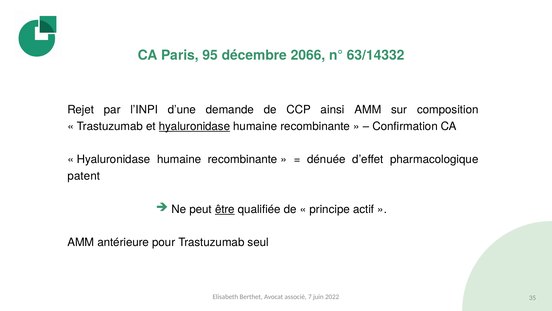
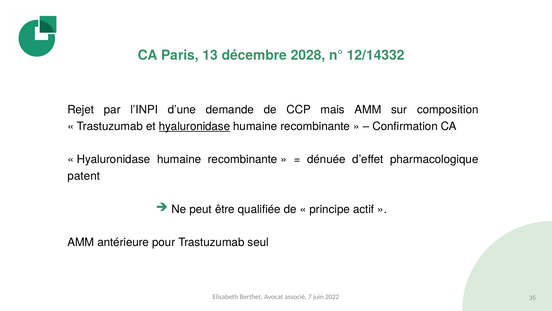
95: 95 -> 13
2066: 2066 -> 2028
63/14332: 63/14332 -> 12/14332
ainsi: ainsi -> mais
être underline: present -> none
